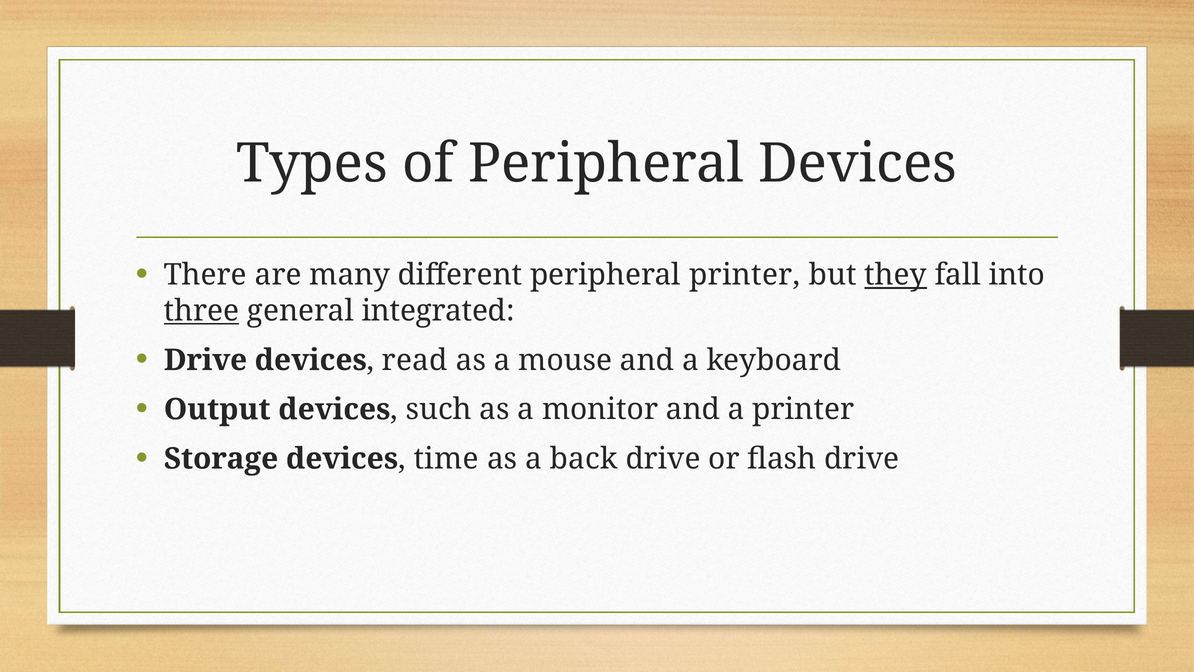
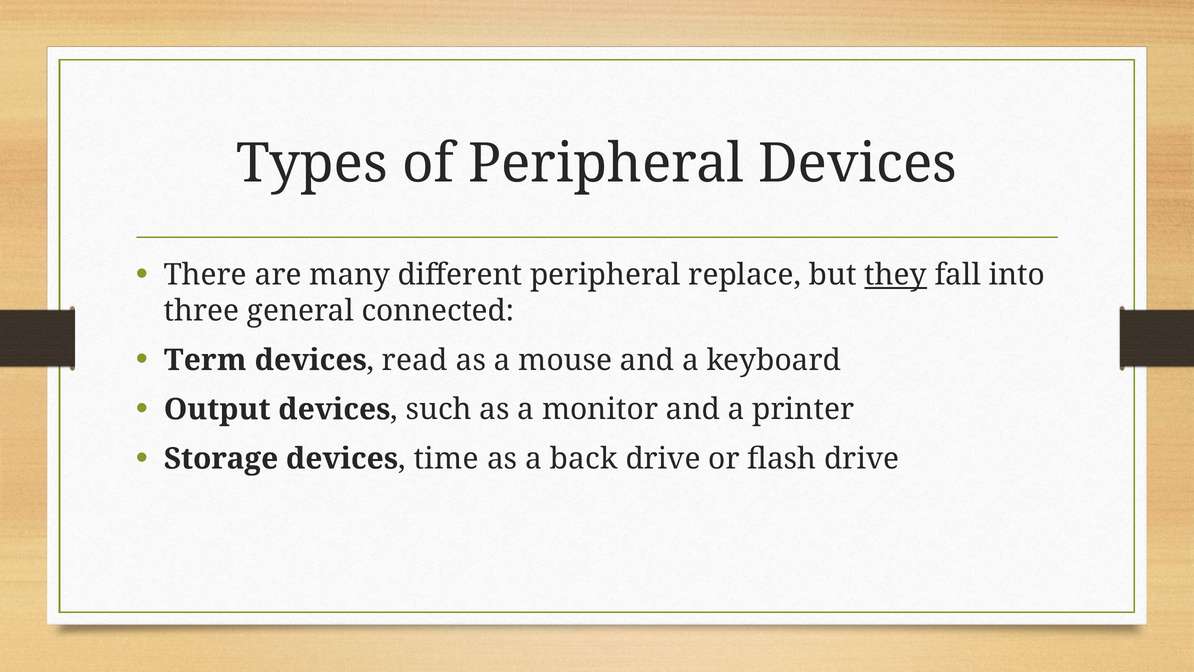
peripheral printer: printer -> replace
three underline: present -> none
integrated: integrated -> connected
Drive at (205, 360): Drive -> Term
